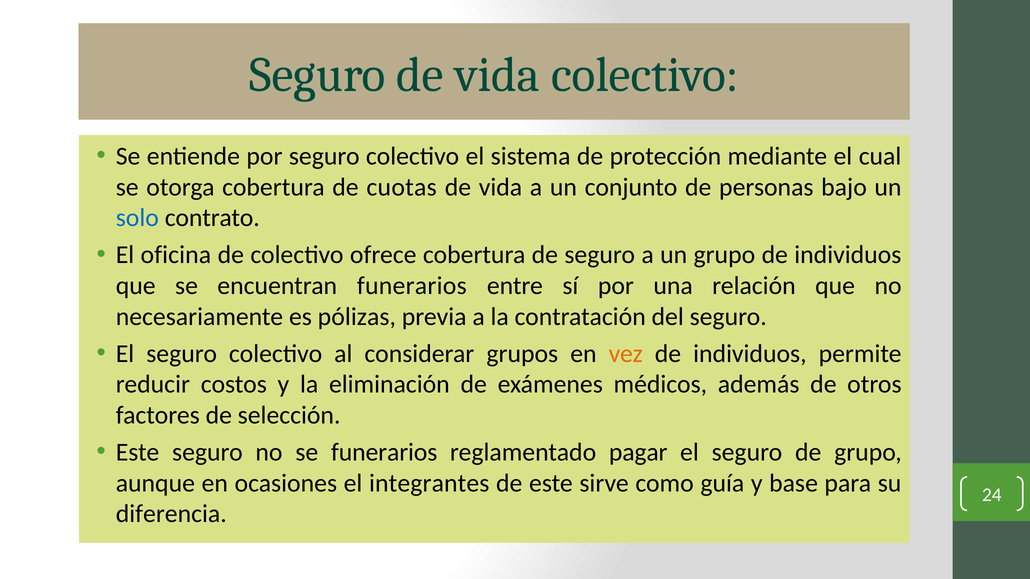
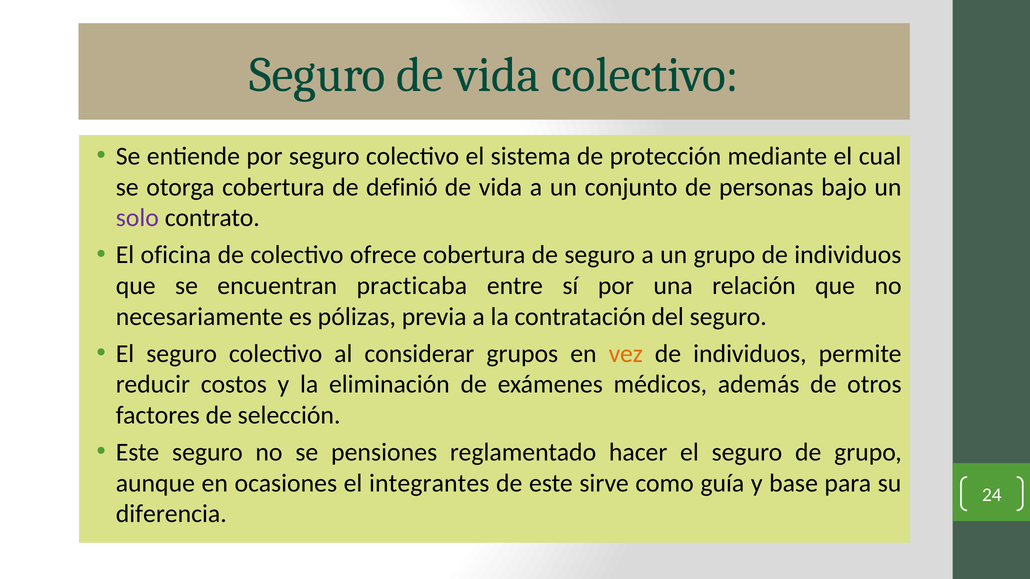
cuotas: cuotas -> definió
solo colour: blue -> purple
encuentran funerarios: funerarios -> practicaba
se funerarios: funerarios -> pensiones
pagar: pagar -> hacer
